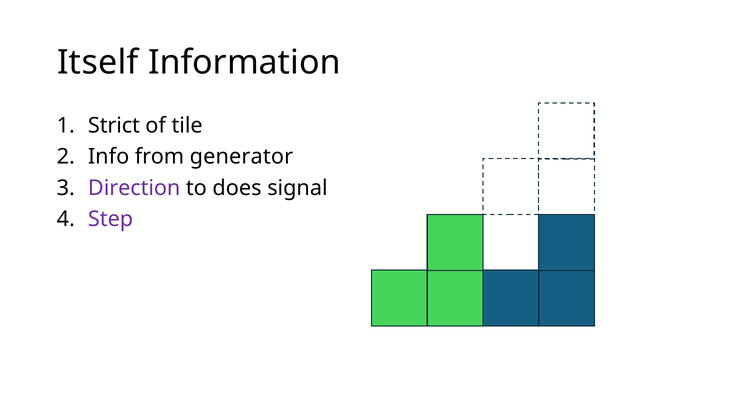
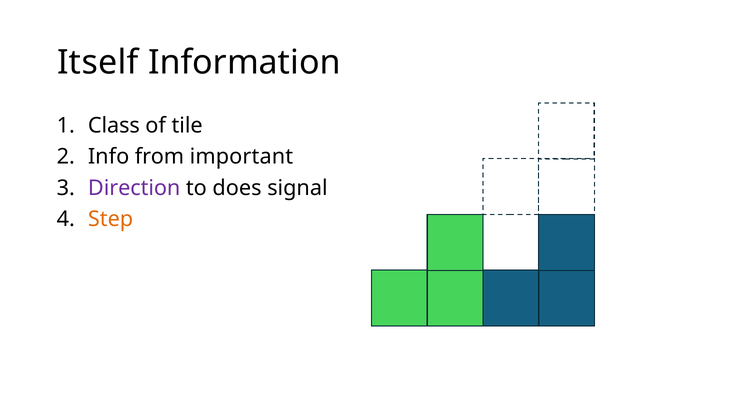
Strict: Strict -> Class
generator: generator -> important
Step colour: purple -> orange
